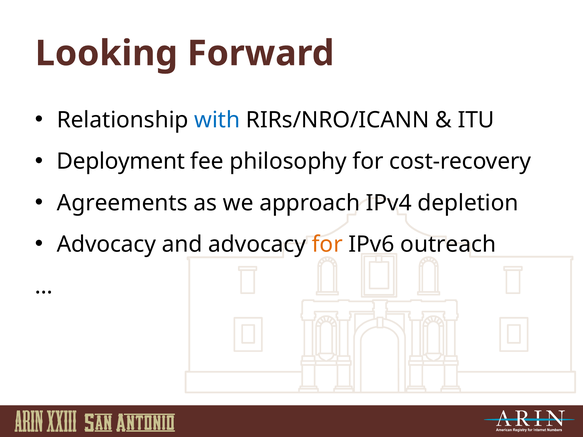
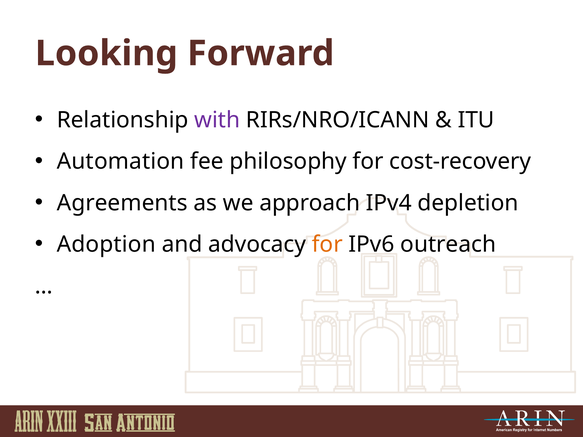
with colour: blue -> purple
Deployment: Deployment -> Automation
Advocacy at (106, 245): Advocacy -> Adoption
